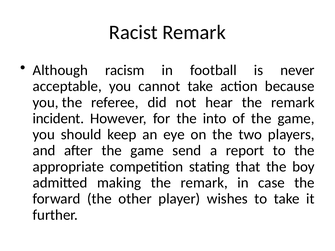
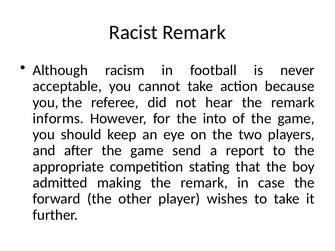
incident: incident -> informs
